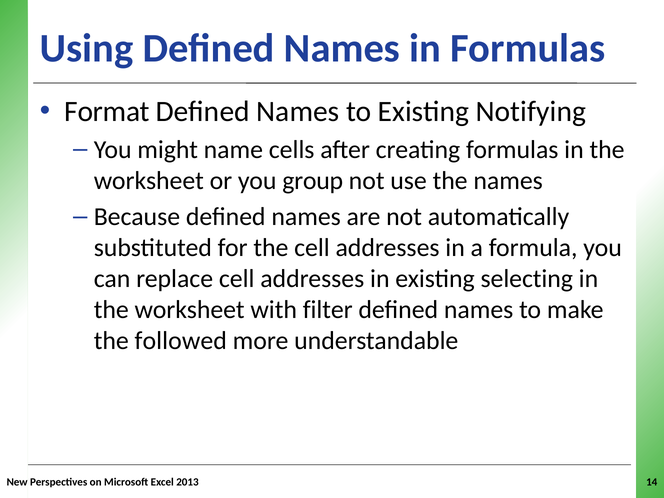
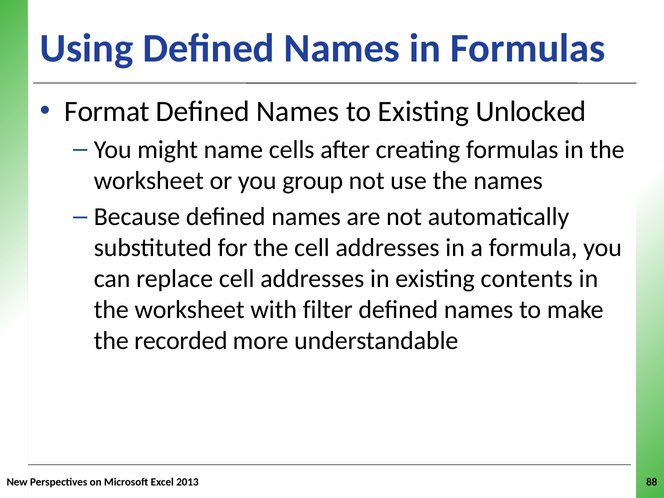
Notifying: Notifying -> Unlocked
selecting: selecting -> contents
followed: followed -> recorded
14: 14 -> 88
